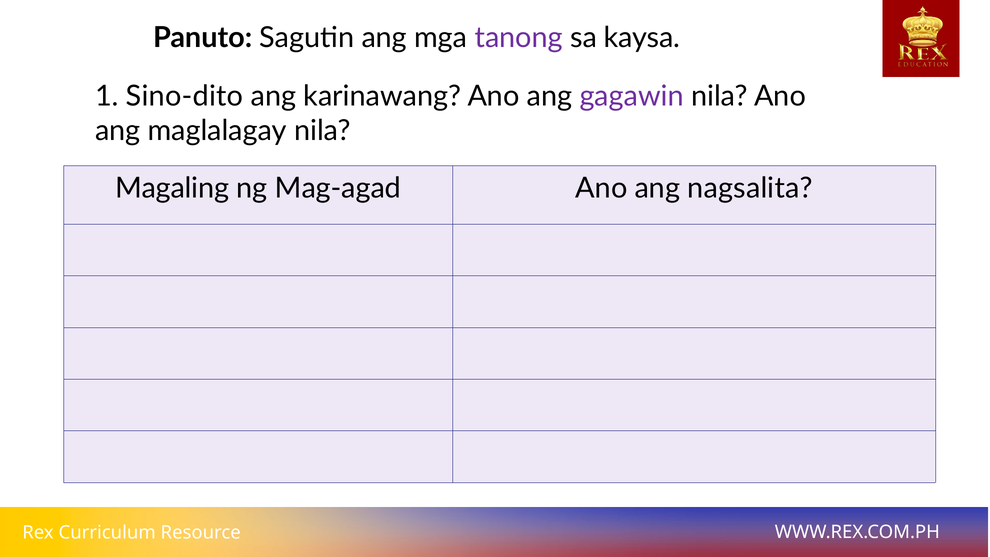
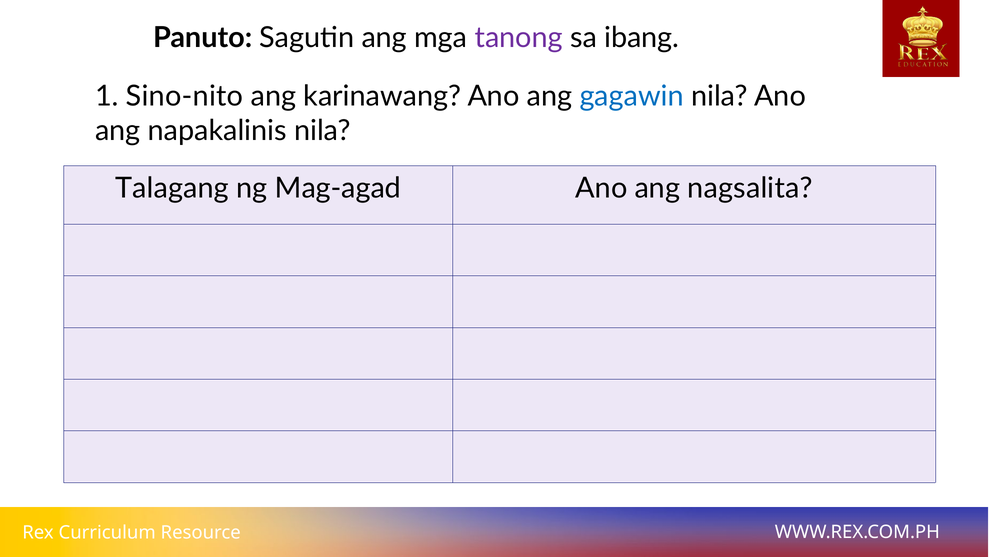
kaysa: kaysa -> ibang
Sino-dito: Sino-dito -> Sino-nito
gagawin colour: purple -> blue
maglalagay: maglalagay -> napakalinis
Magaling: Magaling -> Talagang
